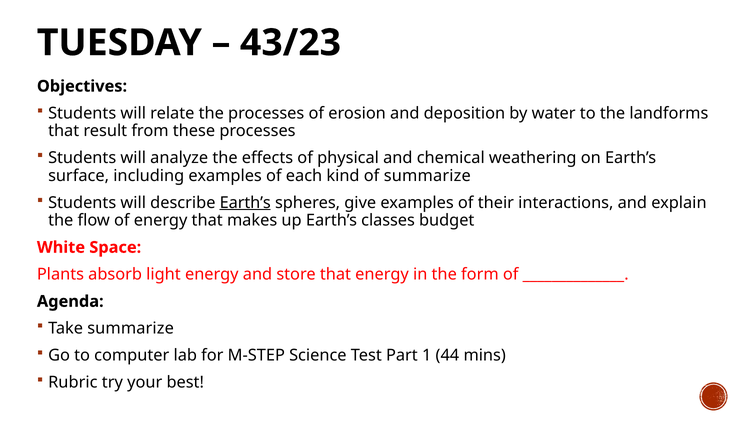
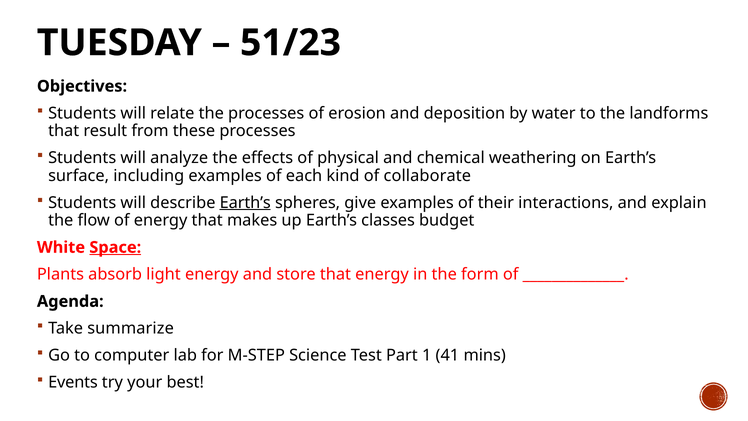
43/23: 43/23 -> 51/23
of summarize: summarize -> collaborate
Space underline: none -> present
44: 44 -> 41
Rubric: Rubric -> Events
